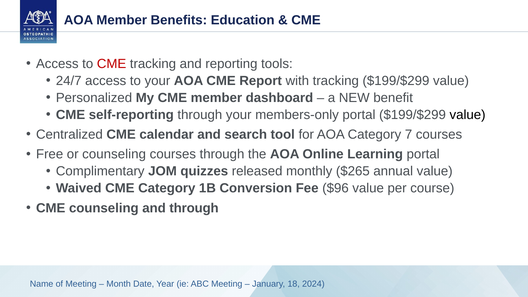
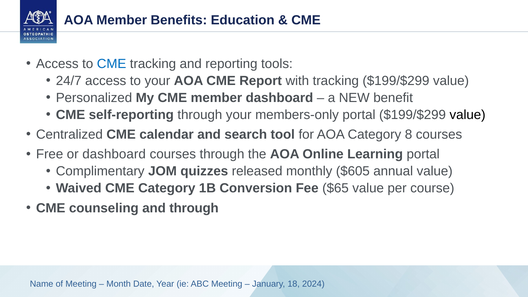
CME at (112, 64) colour: red -> blue
7: 7 -> 8
or counseling: counseling -> dashboard
$265: $265 -> $605
$96: $96 -> $65
